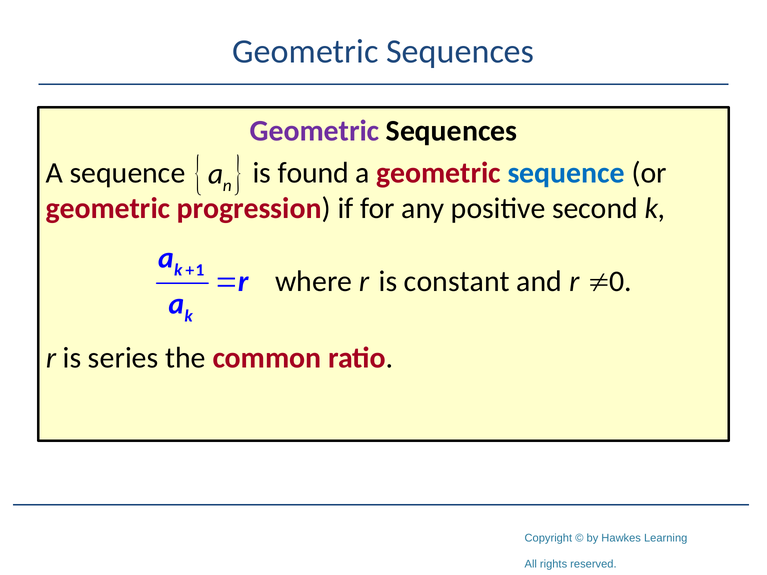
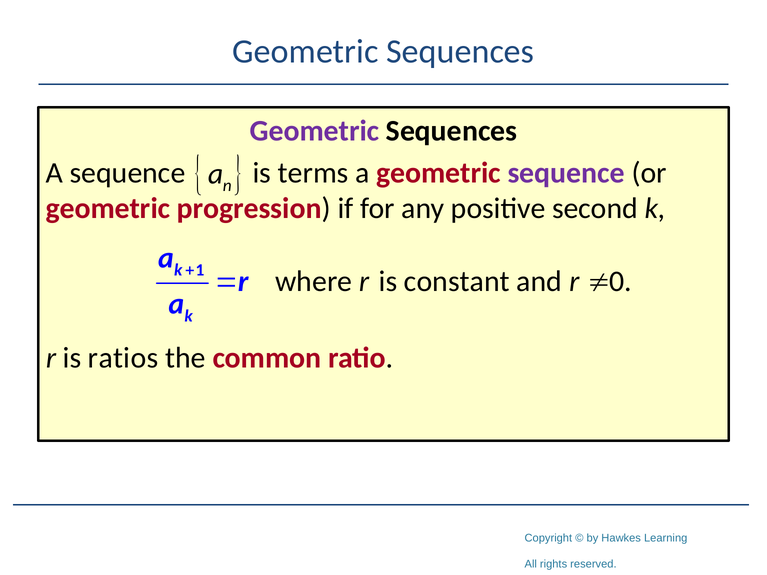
found: found -> terms
sequence at (566, 173) colour: blue -> purple
series: series -> ratios
